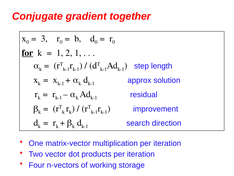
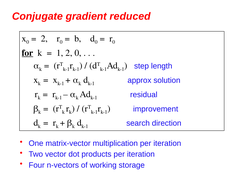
together: together -> reduced
3 at (44, 38): 3 -> 2
2 1: 1 -> 0
